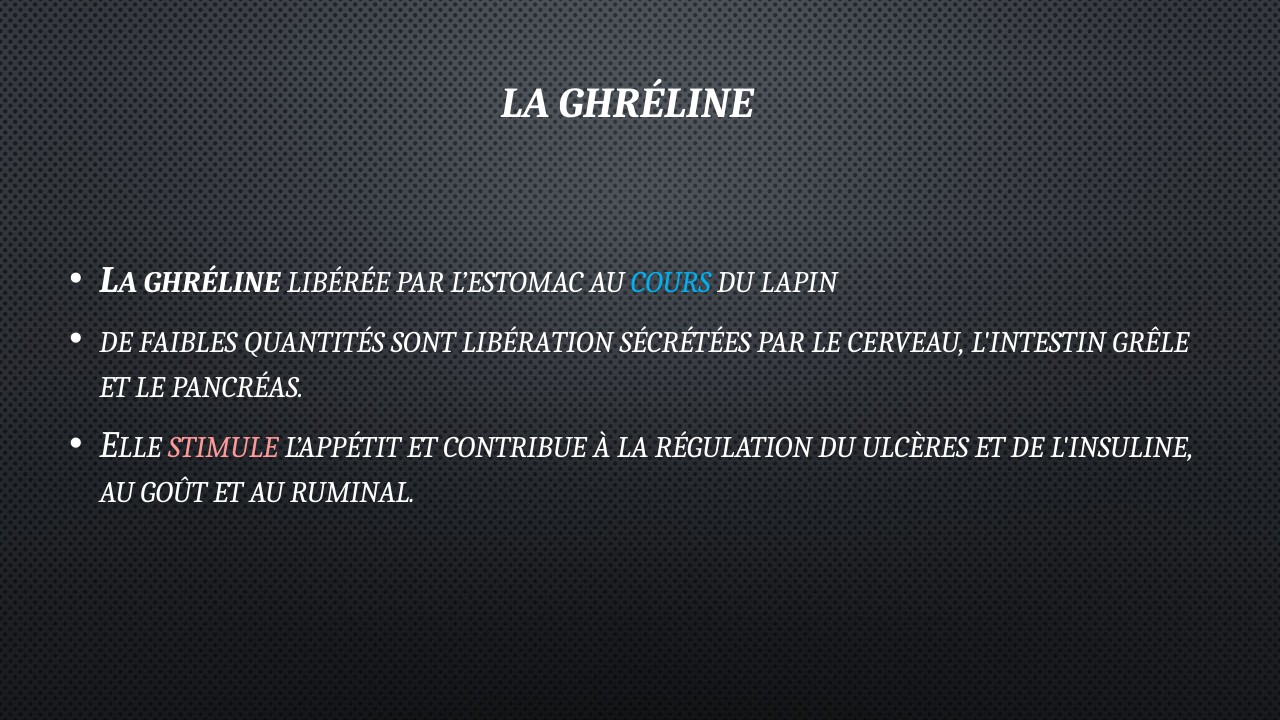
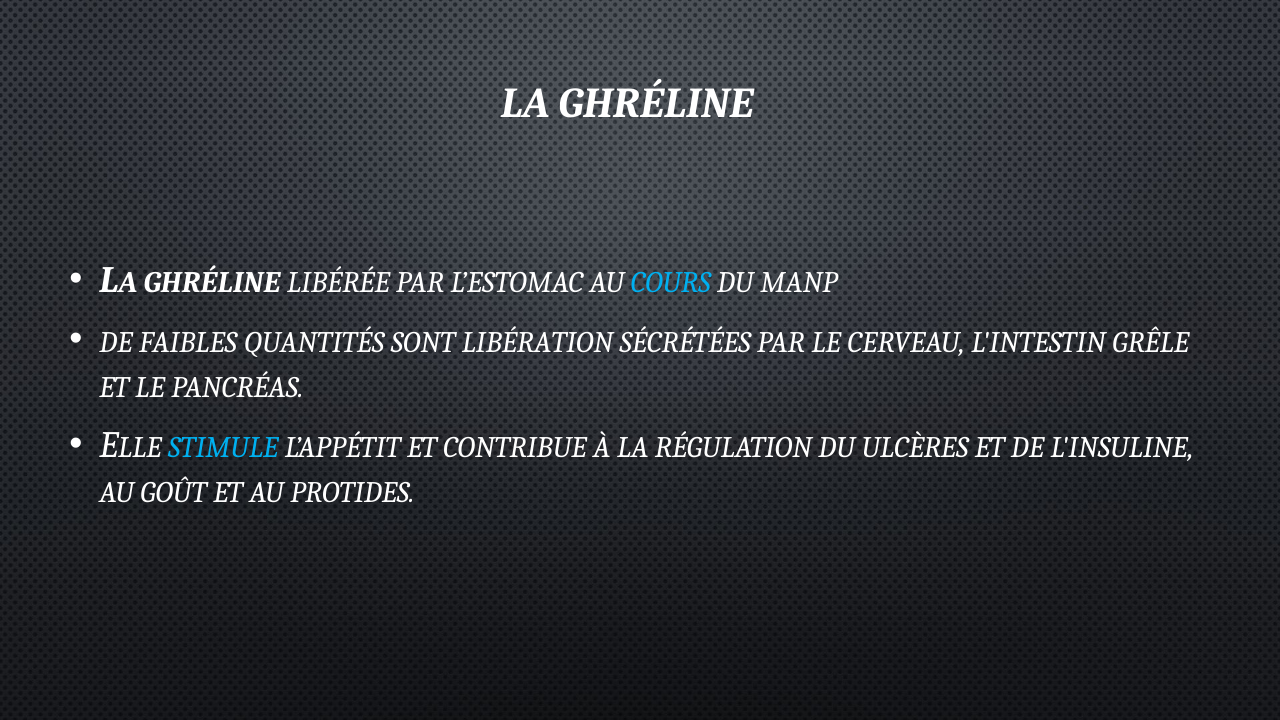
LAPIN: LAPIN -> MANP
STIMULE colour: pink -> light blue
RUMINAL: RUMINAL -> PROTIDES
